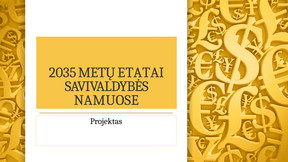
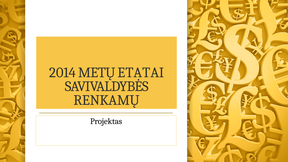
2035: 2035 -> 2014
NAMUOSE: NAMUOSE -> RENKAMŲ
